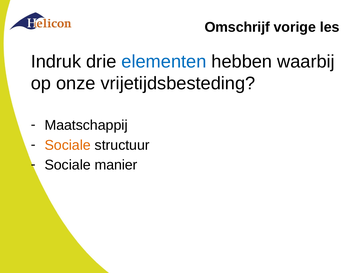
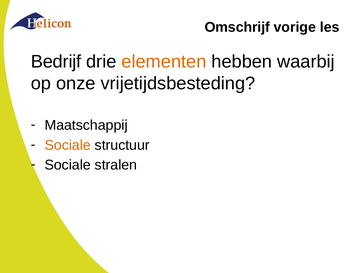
Indruk: Indruk -> Bedrijf
elementen colour: blue -> orange
manier: manier -> stralen
